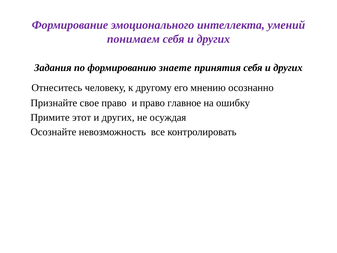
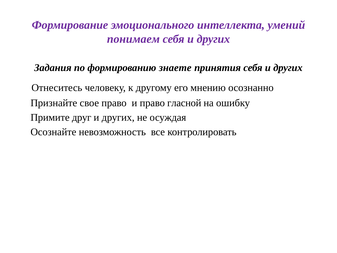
главное: главное -> гласной
этот: этот -> друг
